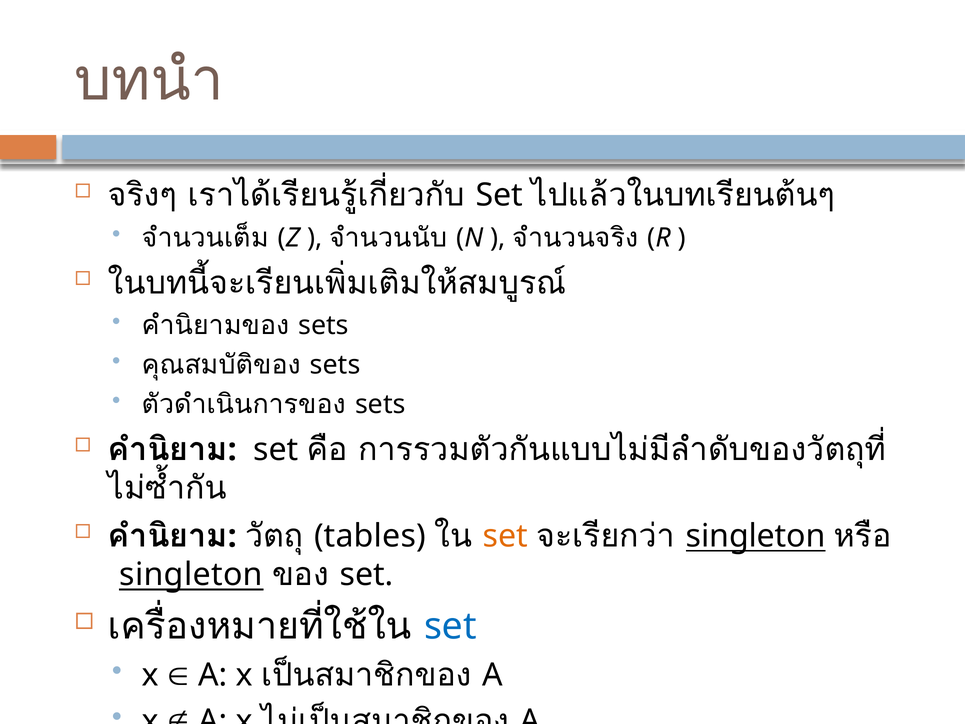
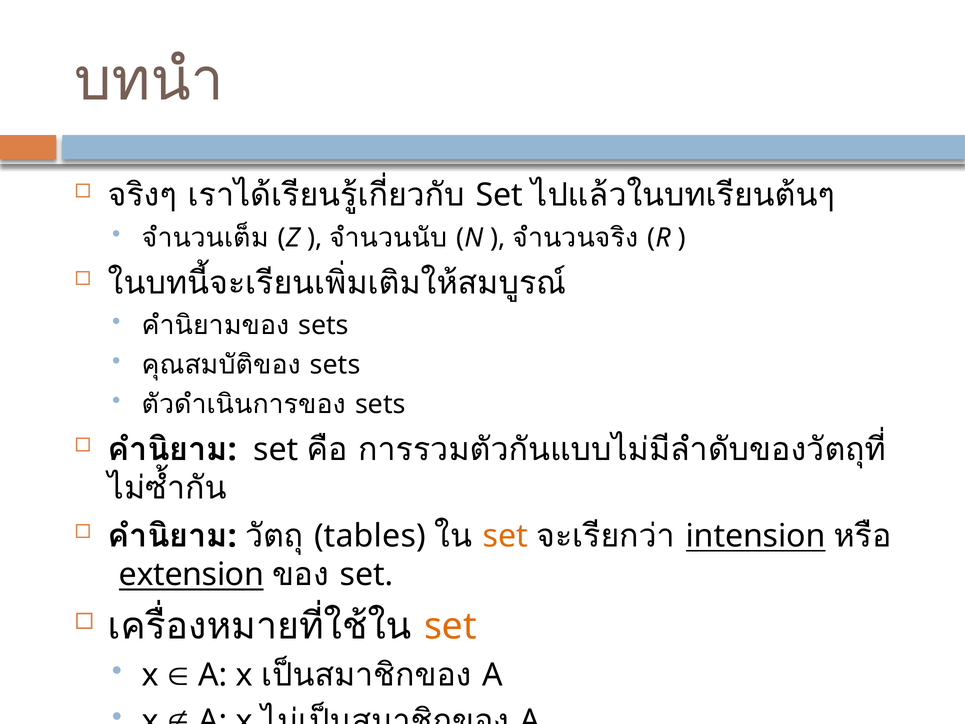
singleton at (756, 536): singleton -> intension
singleton at (191, 575): singleton -> extension
set at (450, 626) colour: blue -> orange
